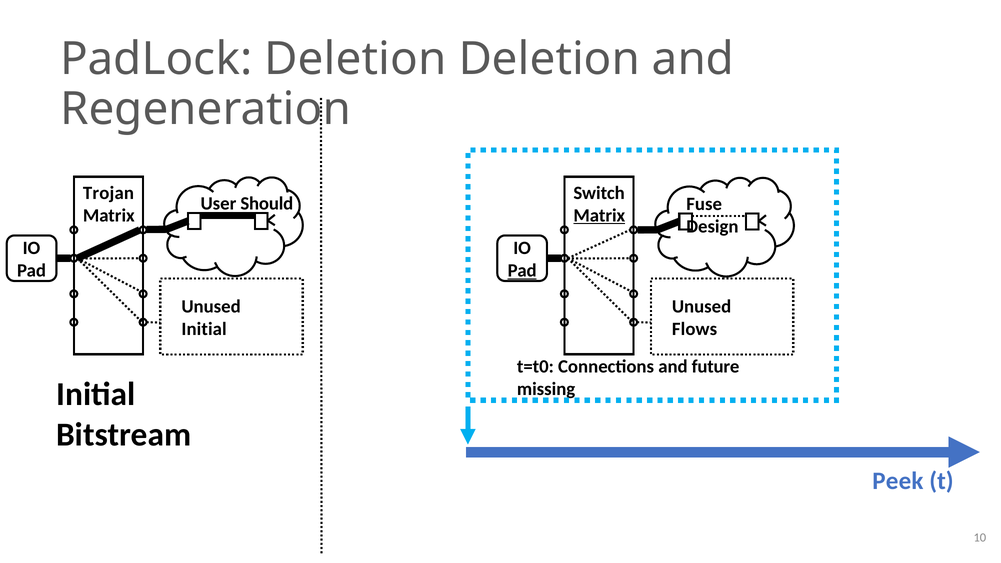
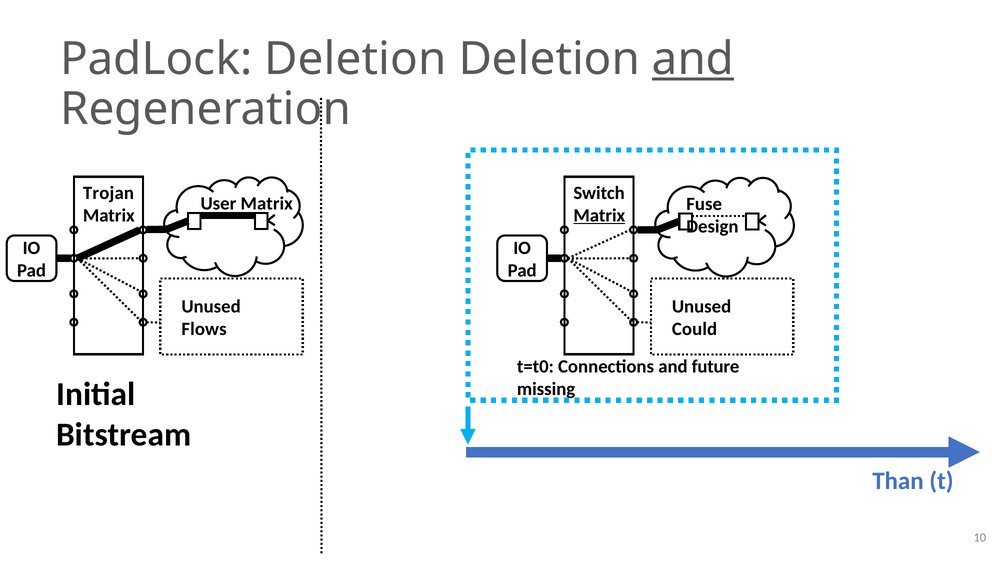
and at (693, 59) underline: none -> present
User Should: Should -> Matrix
Pad at (522, 271) underline: present -> none
Initial at (204, 329): Initial -> Flows
Flows: Flows -> Could
Peek: Peek -> Than
